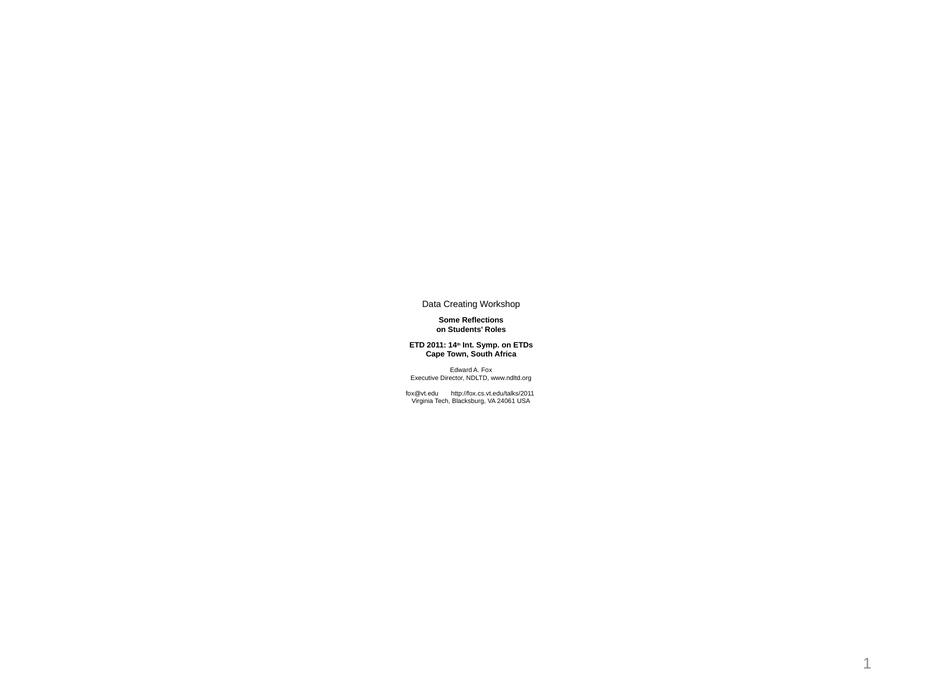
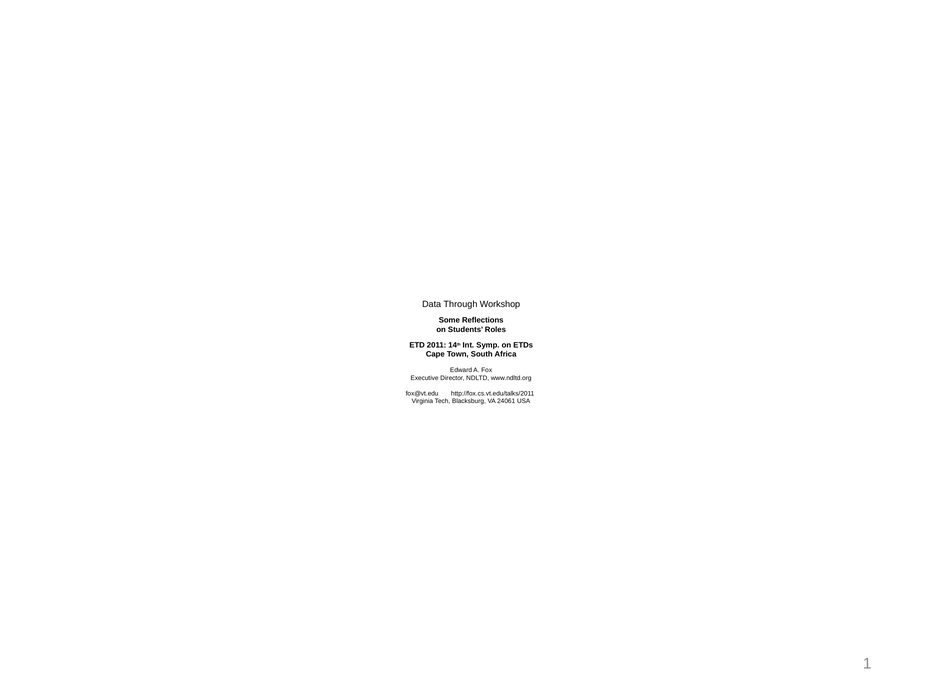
Creating: Creating -> Through
